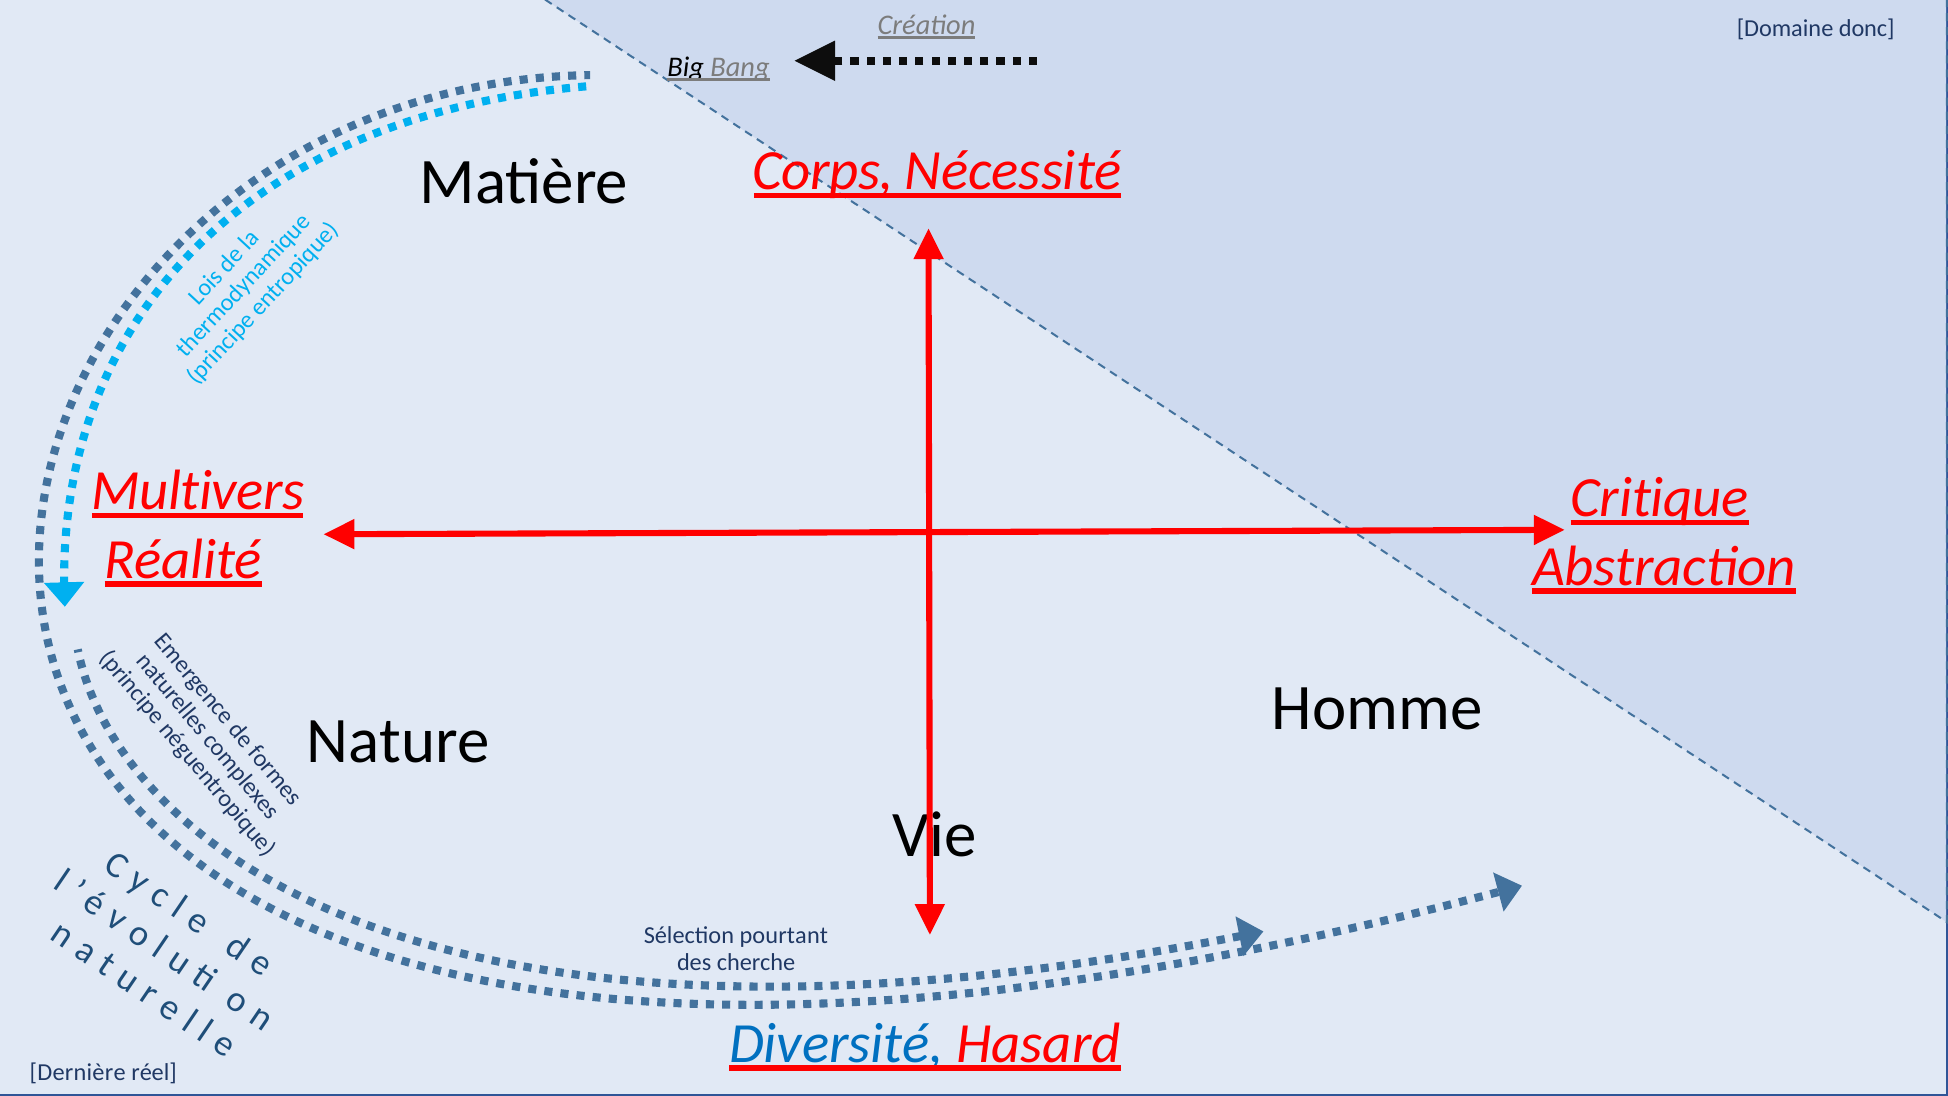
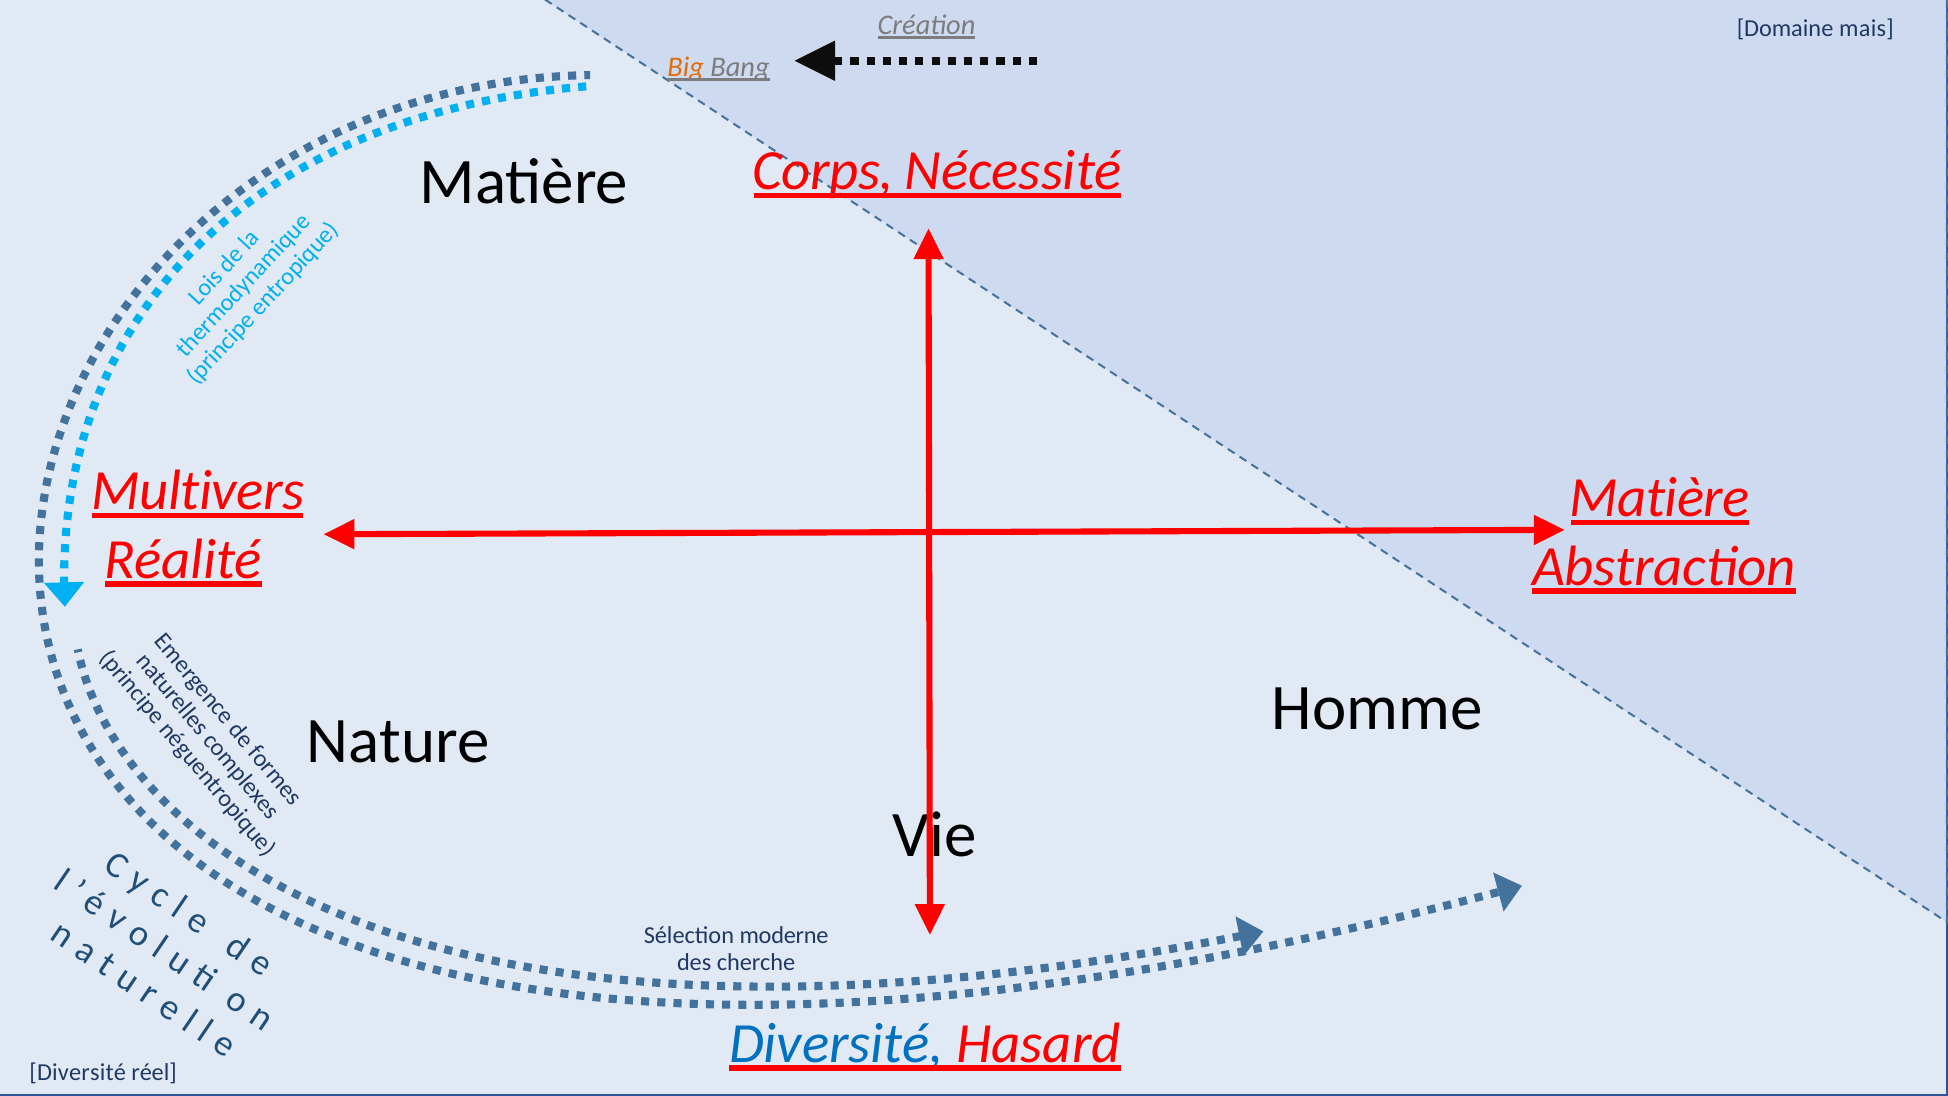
donc: donc -> mais
Big colour: black -> orange
Critique at (1660, 498): Critique -> Matière
pourtant: pourtant -> moderne
Dernière at (78, 1072): Dernière -> Diversité
